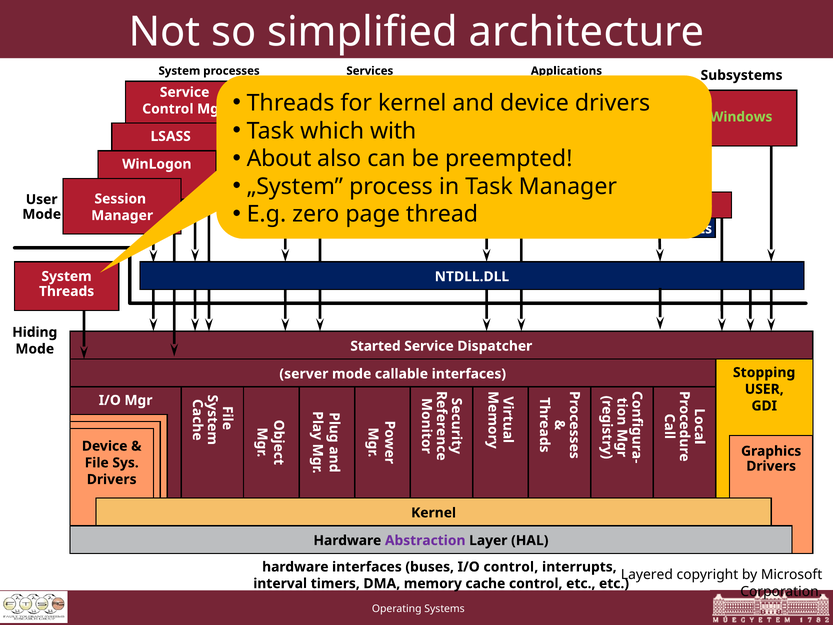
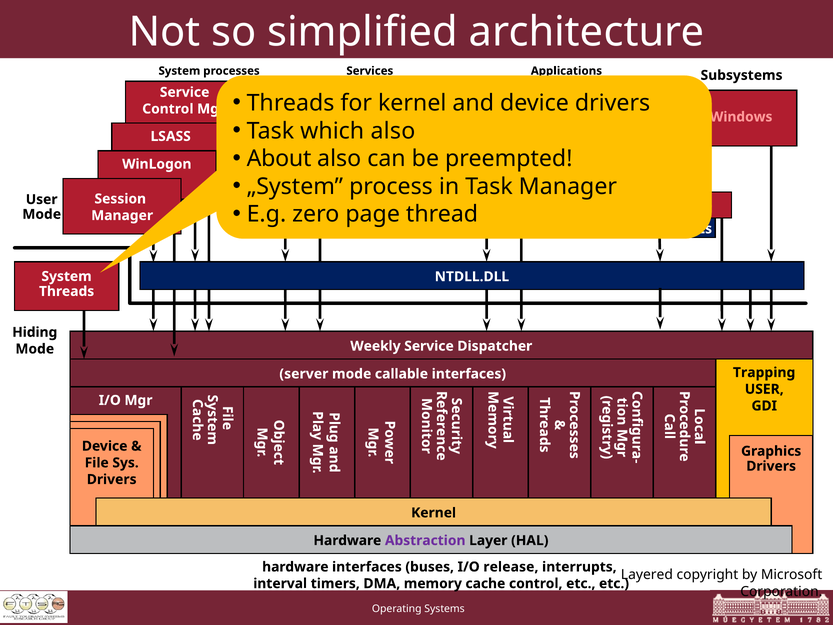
Windows at (741, 117) colour: light green -> pink
with at (393, 131): with -> also
Started: Started -> Weekly
Stopping: Stopping -> Trapping
I/O control: control -> release
